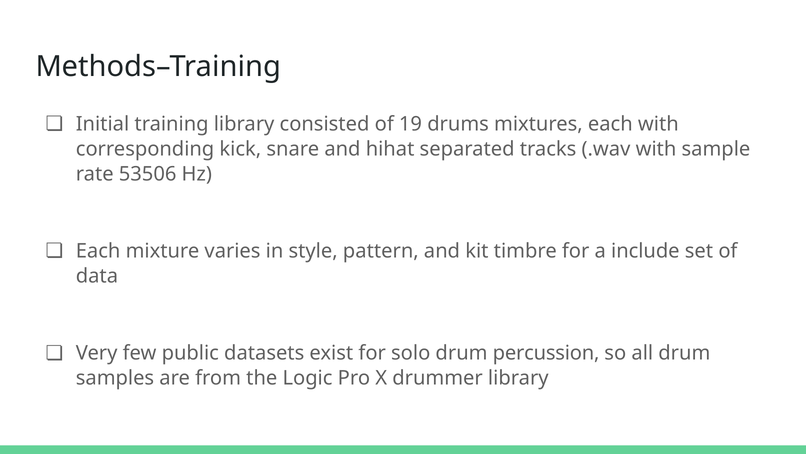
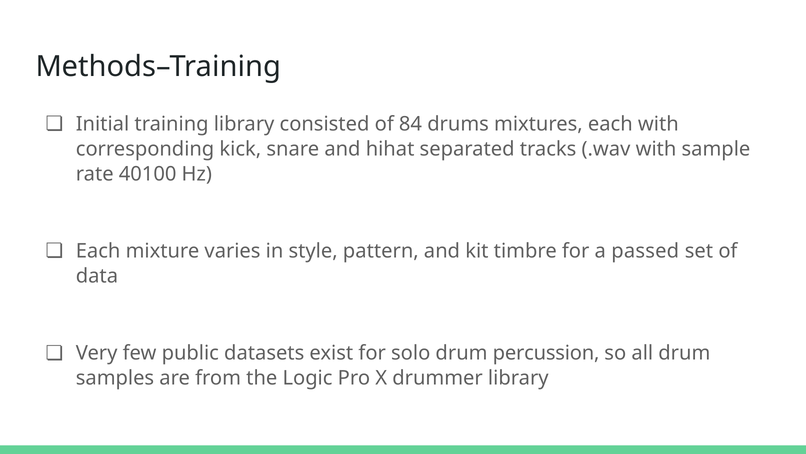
19: 19 -> 84
53506: 53506 -> 40100
include: include -> passed
